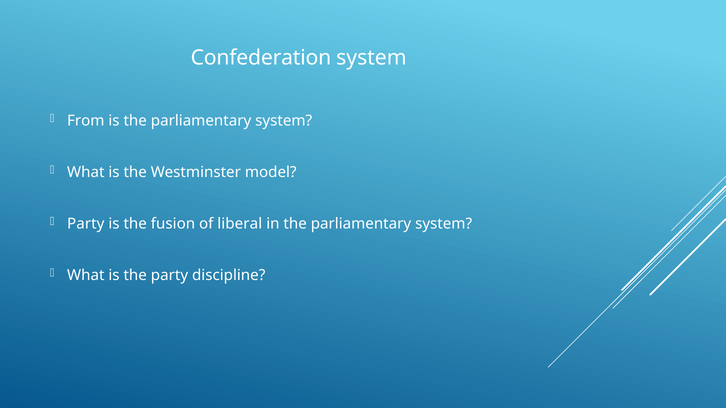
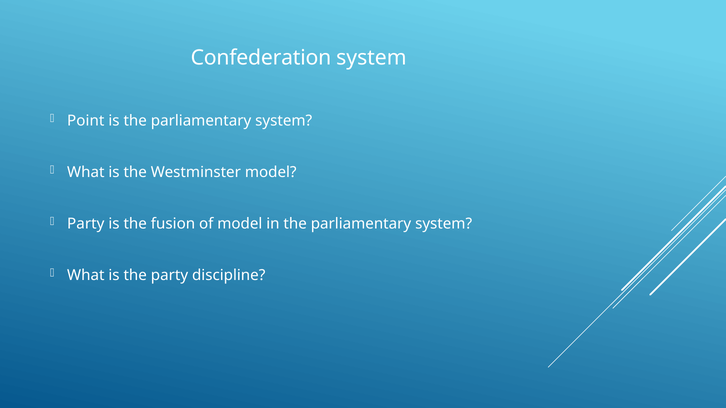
From: From -> Point
of liberal: liberal -> model
